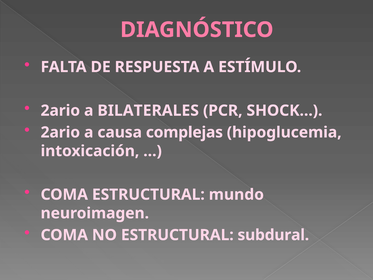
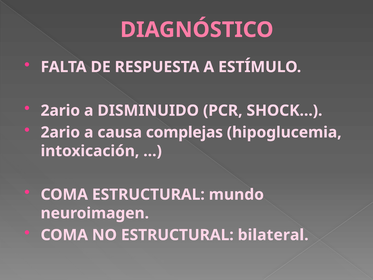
BILATERALES: BILATERALES -> DISMINUIDO
subdural: subdural -> bilateral
